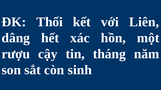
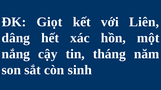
Thổi: Thổi -> Giọt
rượu: rượu -> nắng
